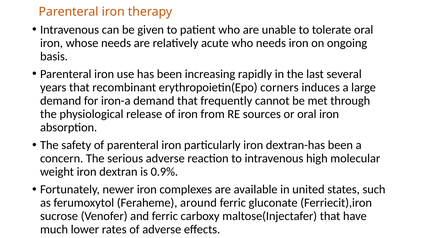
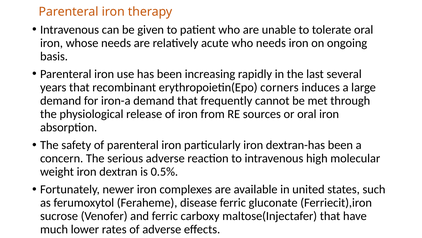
0.9%: 0.9% -> 0.5%
around: around -> disease
